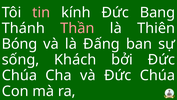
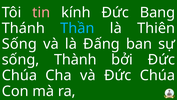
Thần colour: pink -> light blue
Bóng at (19, 44): Bóng -> Sống
Khách: Khách -> Thành
